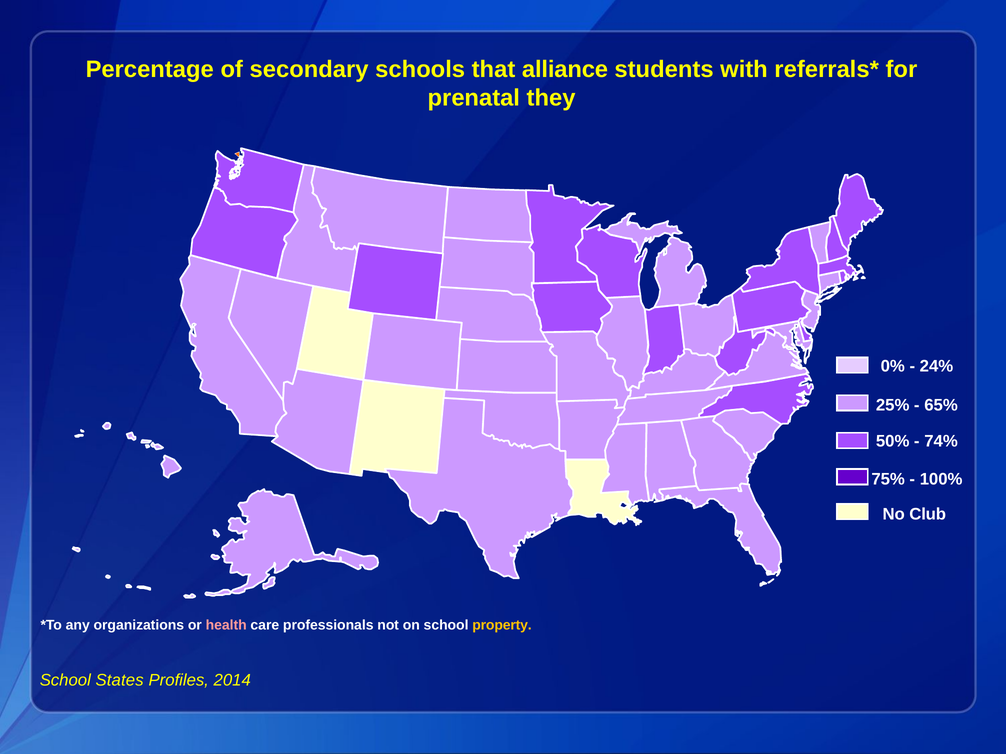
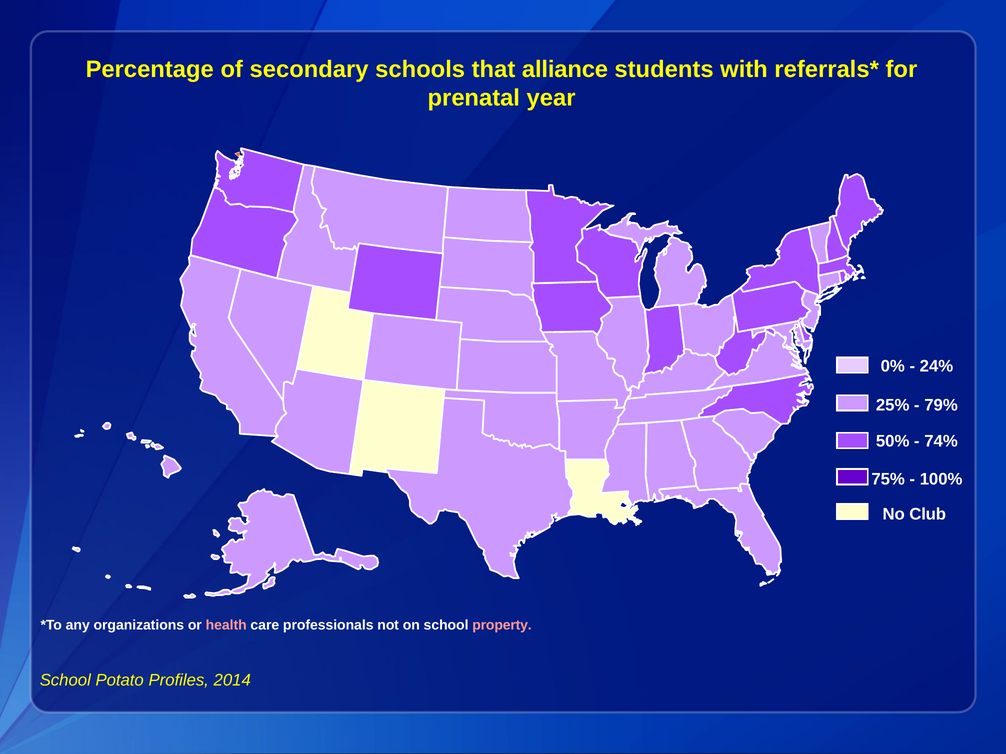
they: they -> year
65%: 65% -> 79%
property colour: yellow -> pink
States: States -> Potato
